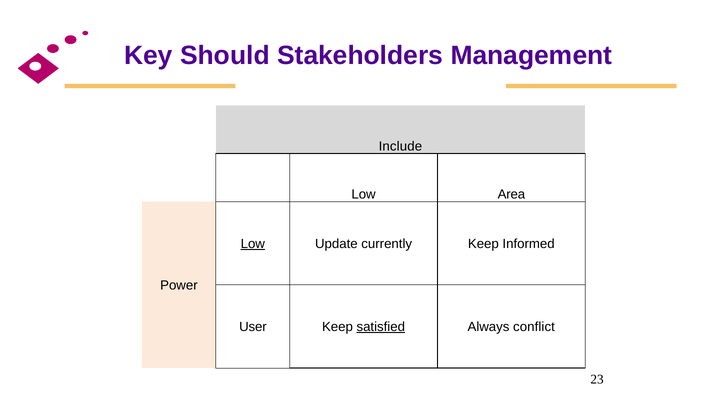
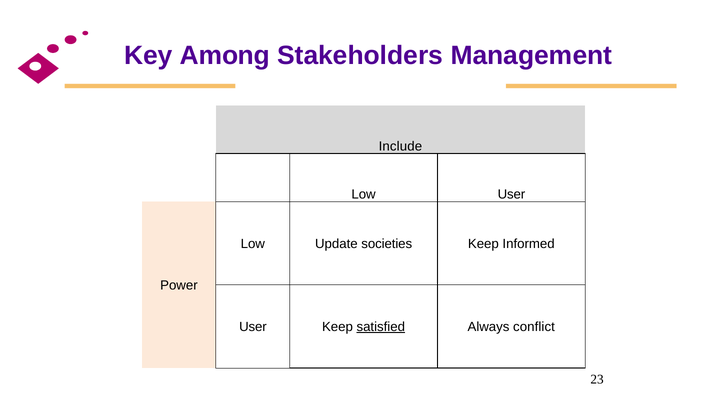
Should: Should -> Among
Low Area: Area -> User
Low at (253, 244) underline: present -> none
currently: currently -> societies
